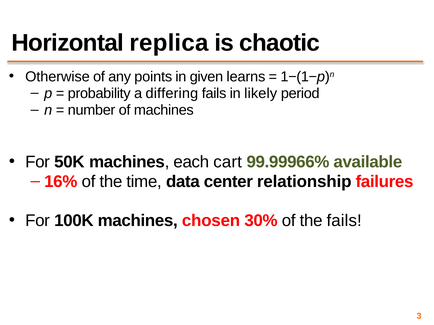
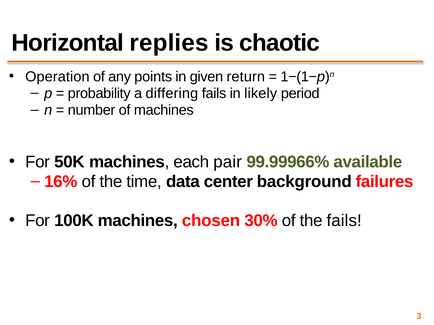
replica: replica -> replies
Otherwise: Otherwise -> Operation
learns: learns -> return
cart: cart -> pair
relationship: relationship -> background
